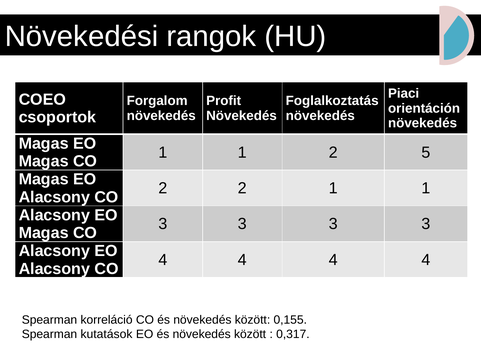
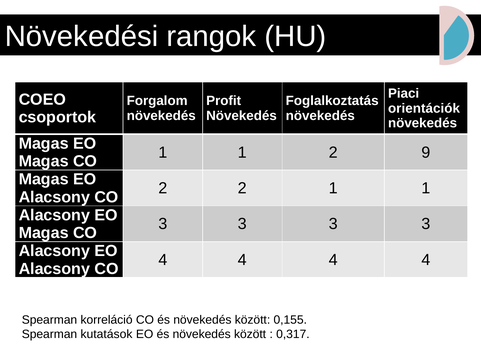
orientáción: orientáción -> orientációk
5: 5 -> 9
